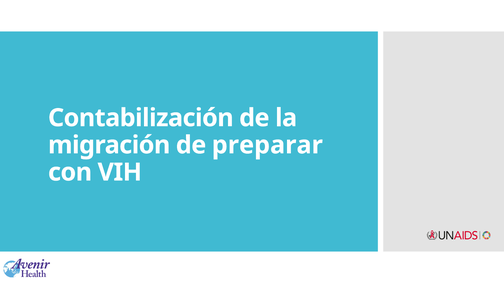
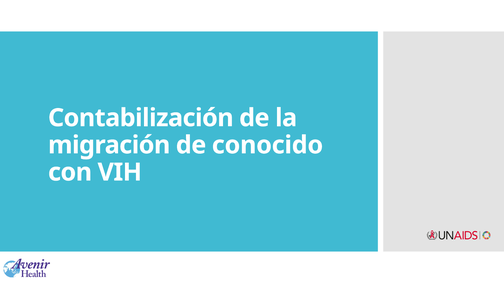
preparar: preparar -> conocido
